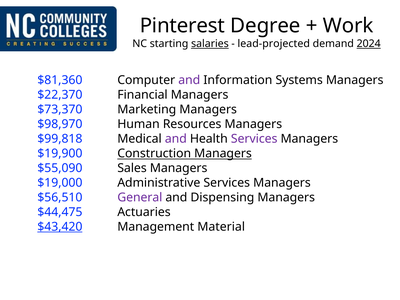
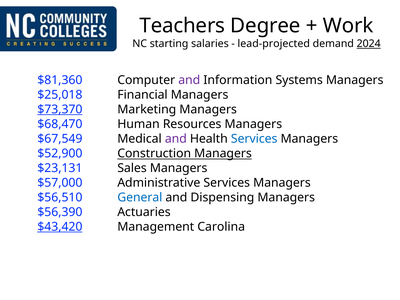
Pinterest: Pinterest -> Teachers
salaries underline: present -> none
$22,370: $22,370 -> $25,018
$73,370 underline: none -> present
$98,970: $98,970 -> $68,470
$99,818: $99,818 -> $67,549
Services at (254, 139) colour: purple -> blue
$19,900: $19,900 -> $52,900
$55,090: $55,090 -> $23,131
$19,000: $19,000 -> $57,000
General colour: purple -> blue
$44,475: $44,475 -> $56,390
Material: Material -> Carolina
